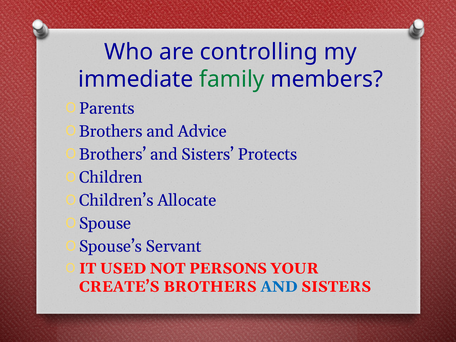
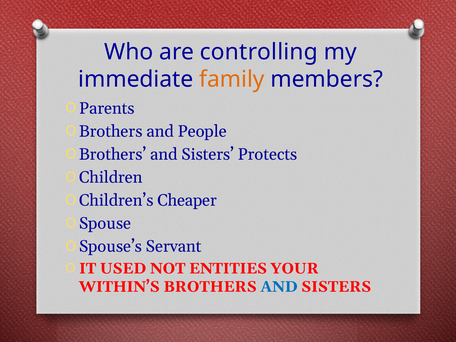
family colour: green -> orange
Advice: Advice -> People
Allocate: Allocate -> Cheaper
PERSONS: PERSONS -> ENTITIES
CREATE’S: CREATE’S -> WITHIN’S
